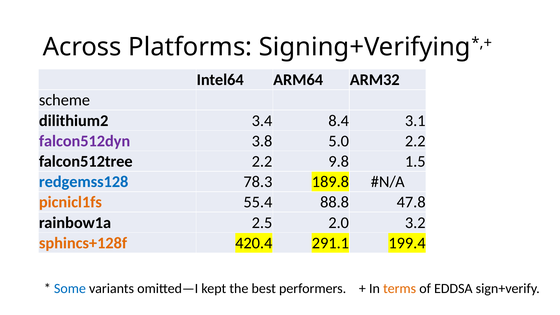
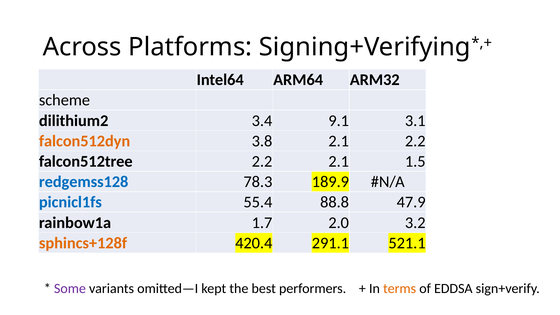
8.4: 8.4 -> 9.1
falcon512dyn colour: purple -> orange
3.8 5.0: 5.0 -> 2.1
2.2 9.8: 9.8 -> 2.1
189.8: 189.8 -> 189.9
picnicl1fs colour: orange -> blue
47.8: 47.8 -> 47.9
2.5: 2.5 -> 1.7
199.4: 199.4 -> 521.1
Some colour: blue -> purple
